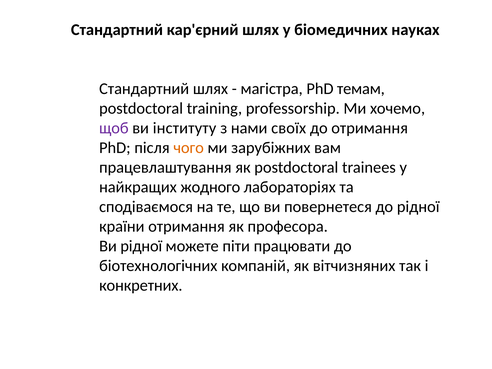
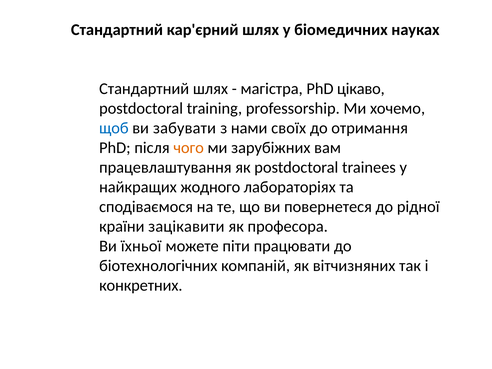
темам: темам -> цікаво
щоб colour: purple -> blue
інституту: інституту -> забувати
країни отримання: отримання -> зацікавити
Ви рідної: рідної -> їхньої
